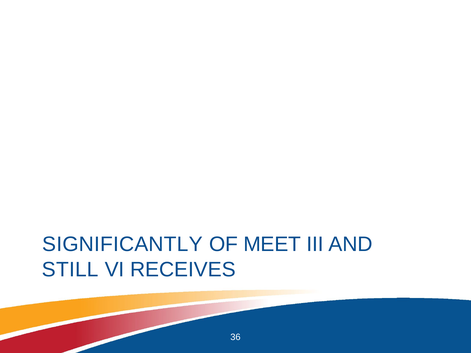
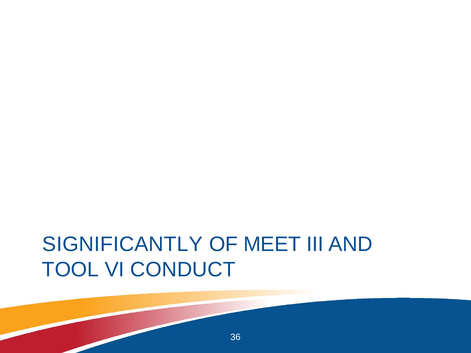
STILL: STILL -> TOOL
RECEIVES: RECEIVES -> CONDUCT
